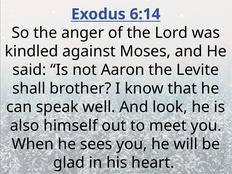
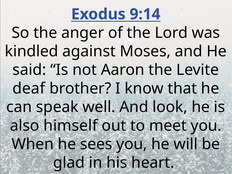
6:14: 6:14 -> 9:14
shall: shall -> deaf
